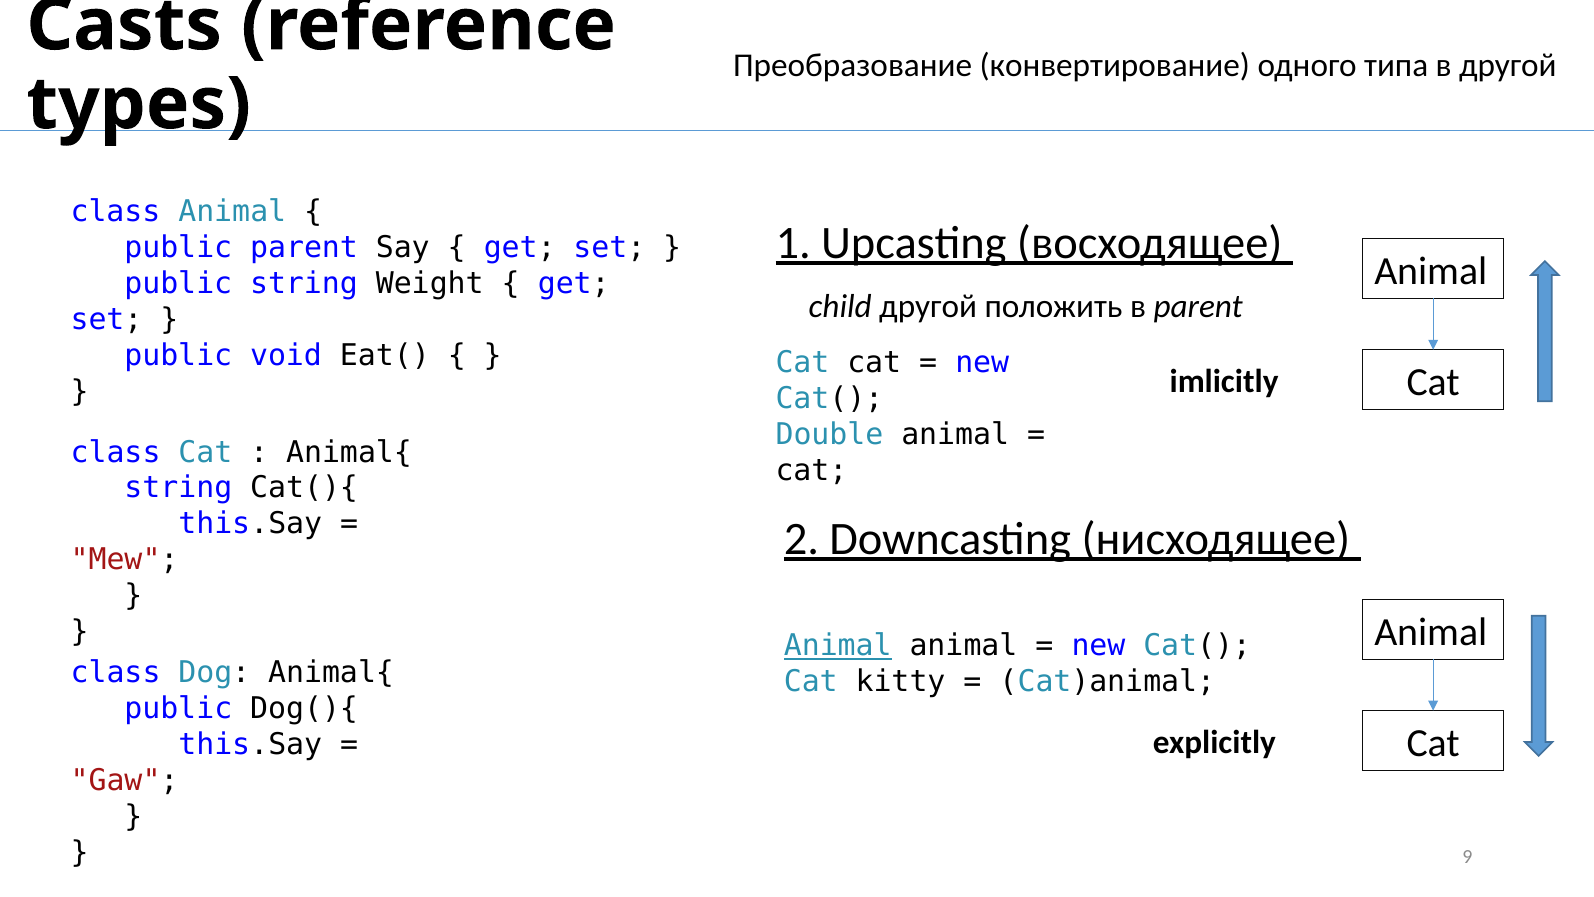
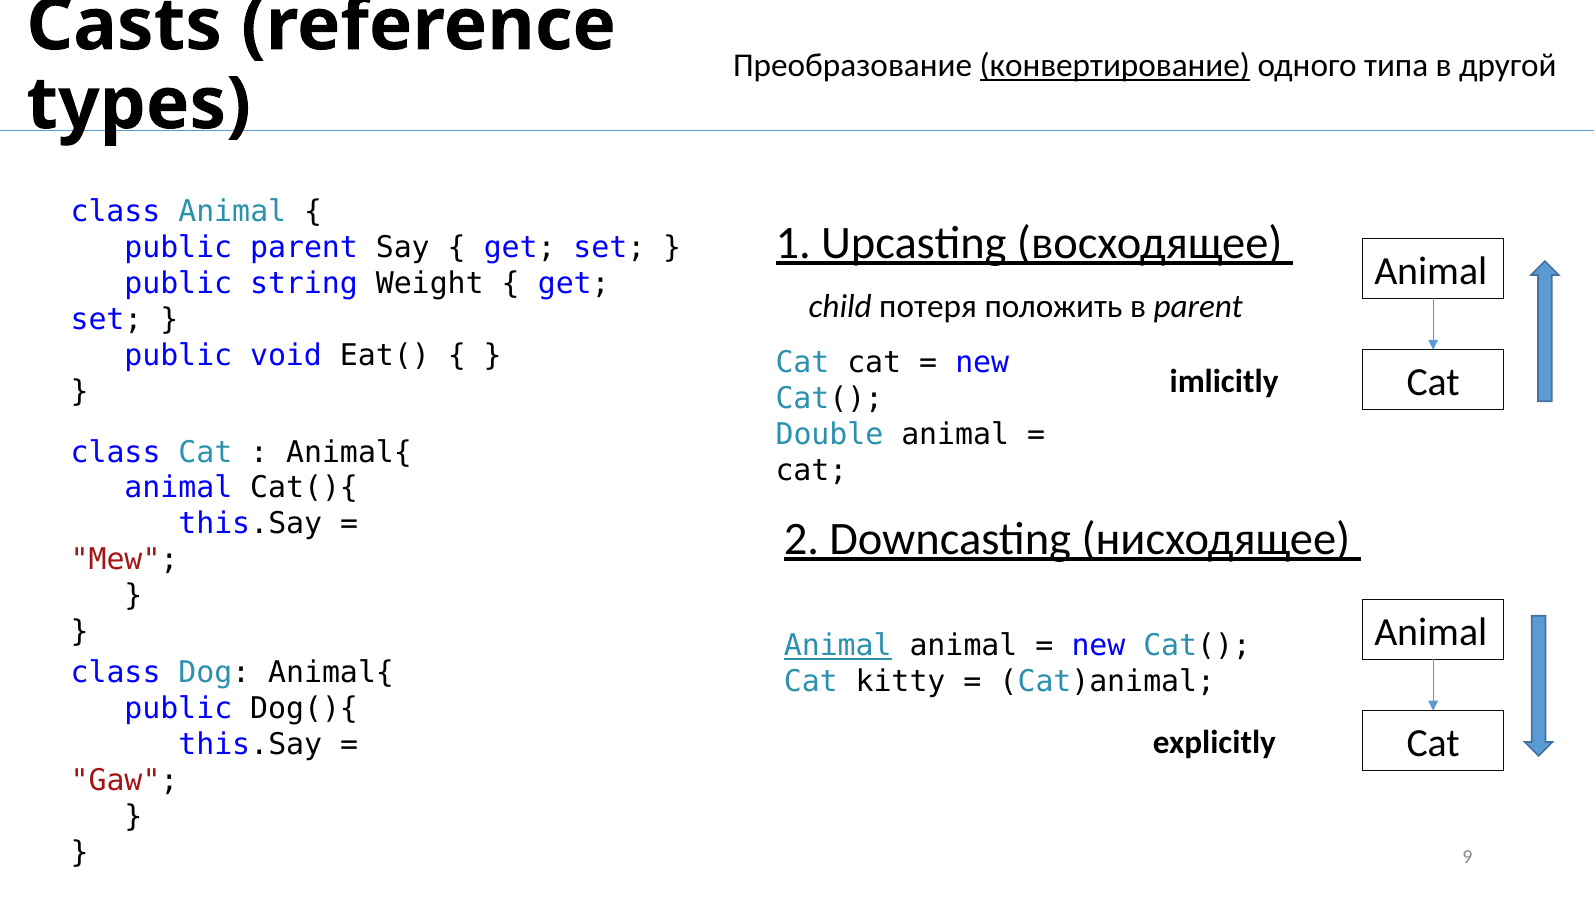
конвертирование underline: none -> present
child другой: другой -> потеря
string at (178, 488): string -> animal
